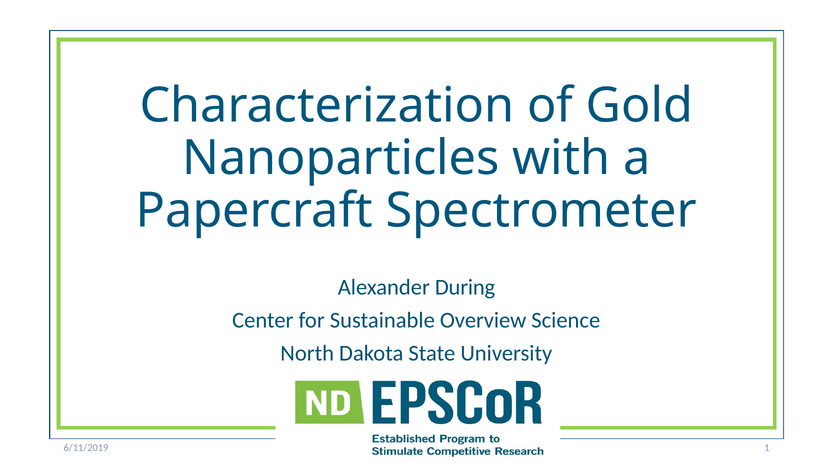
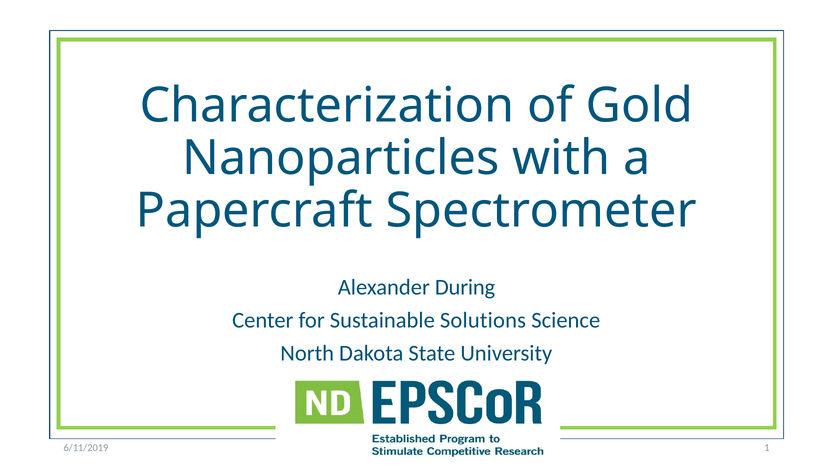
Overview: Overview -> Solutions
